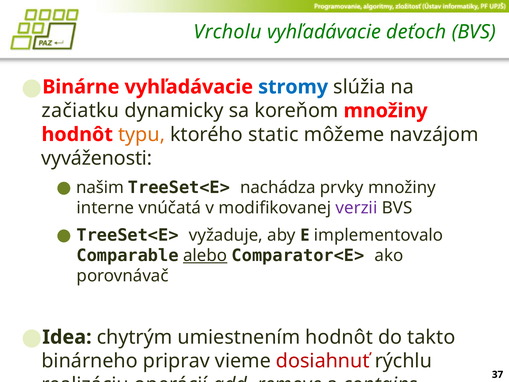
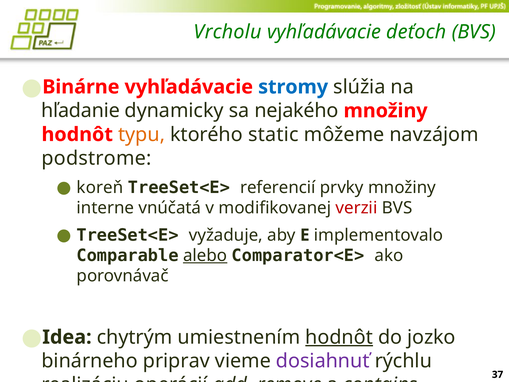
začiatku: začiatku -> hľadanie
koreňom: koreňom -> nejakého
vyváženosti: vyváženosti -> podstrome
našim: našim -> koreň
nachádza: nachádza -> referencií
verzii colour: purple -> red
hodnôt at (339, 337) underline: none -> present
takto: takto -> jozko
dosiahnuť colour: red -> purple
